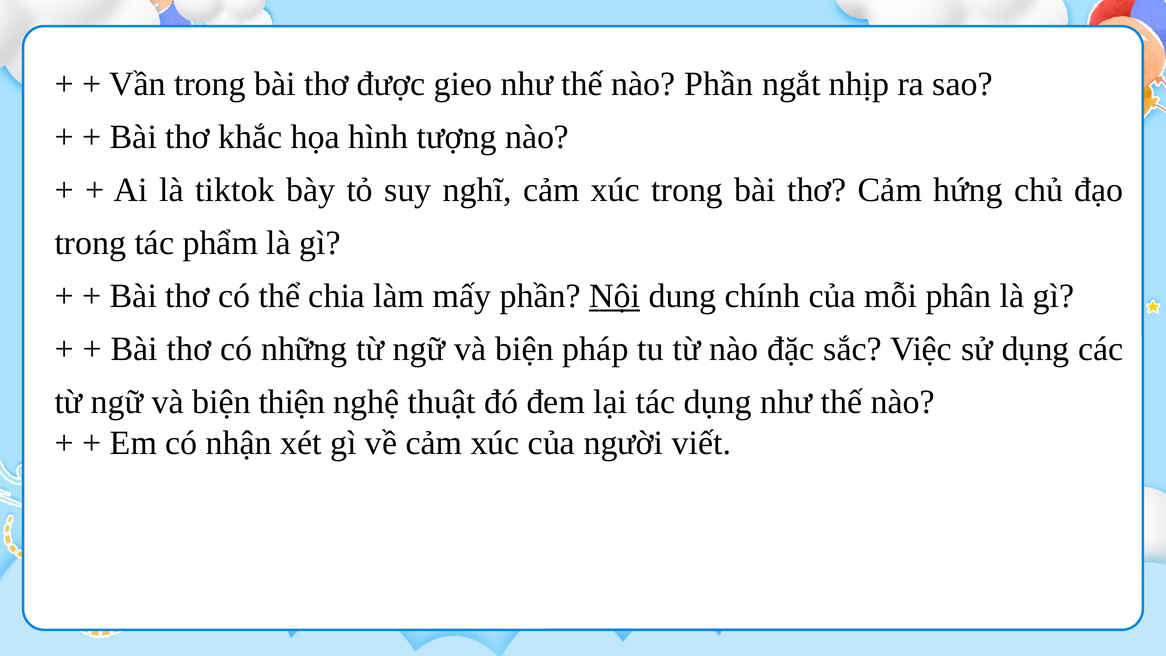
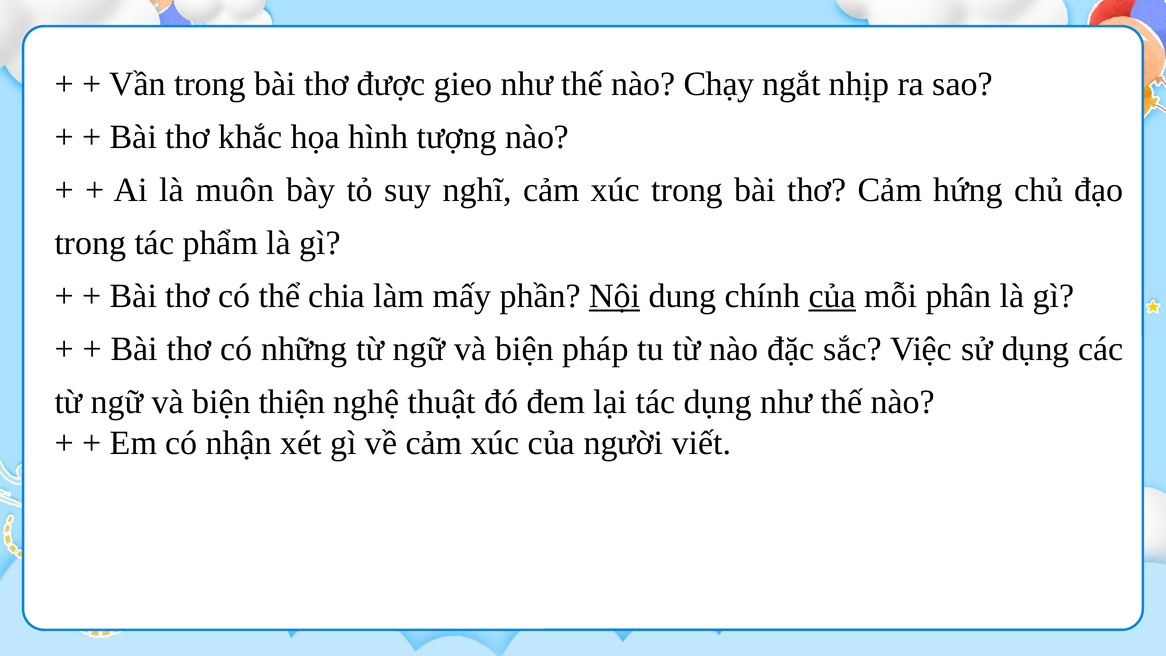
nào Phần: Phần -> Chạy
tiktok: tiktok -> muôn
của at (832, 296) underline: none -> present
